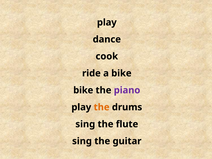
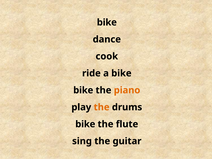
play at (107, 22): play -> bike
piano colour: purple -> orange
sing at (85, 124): sing -> bike
